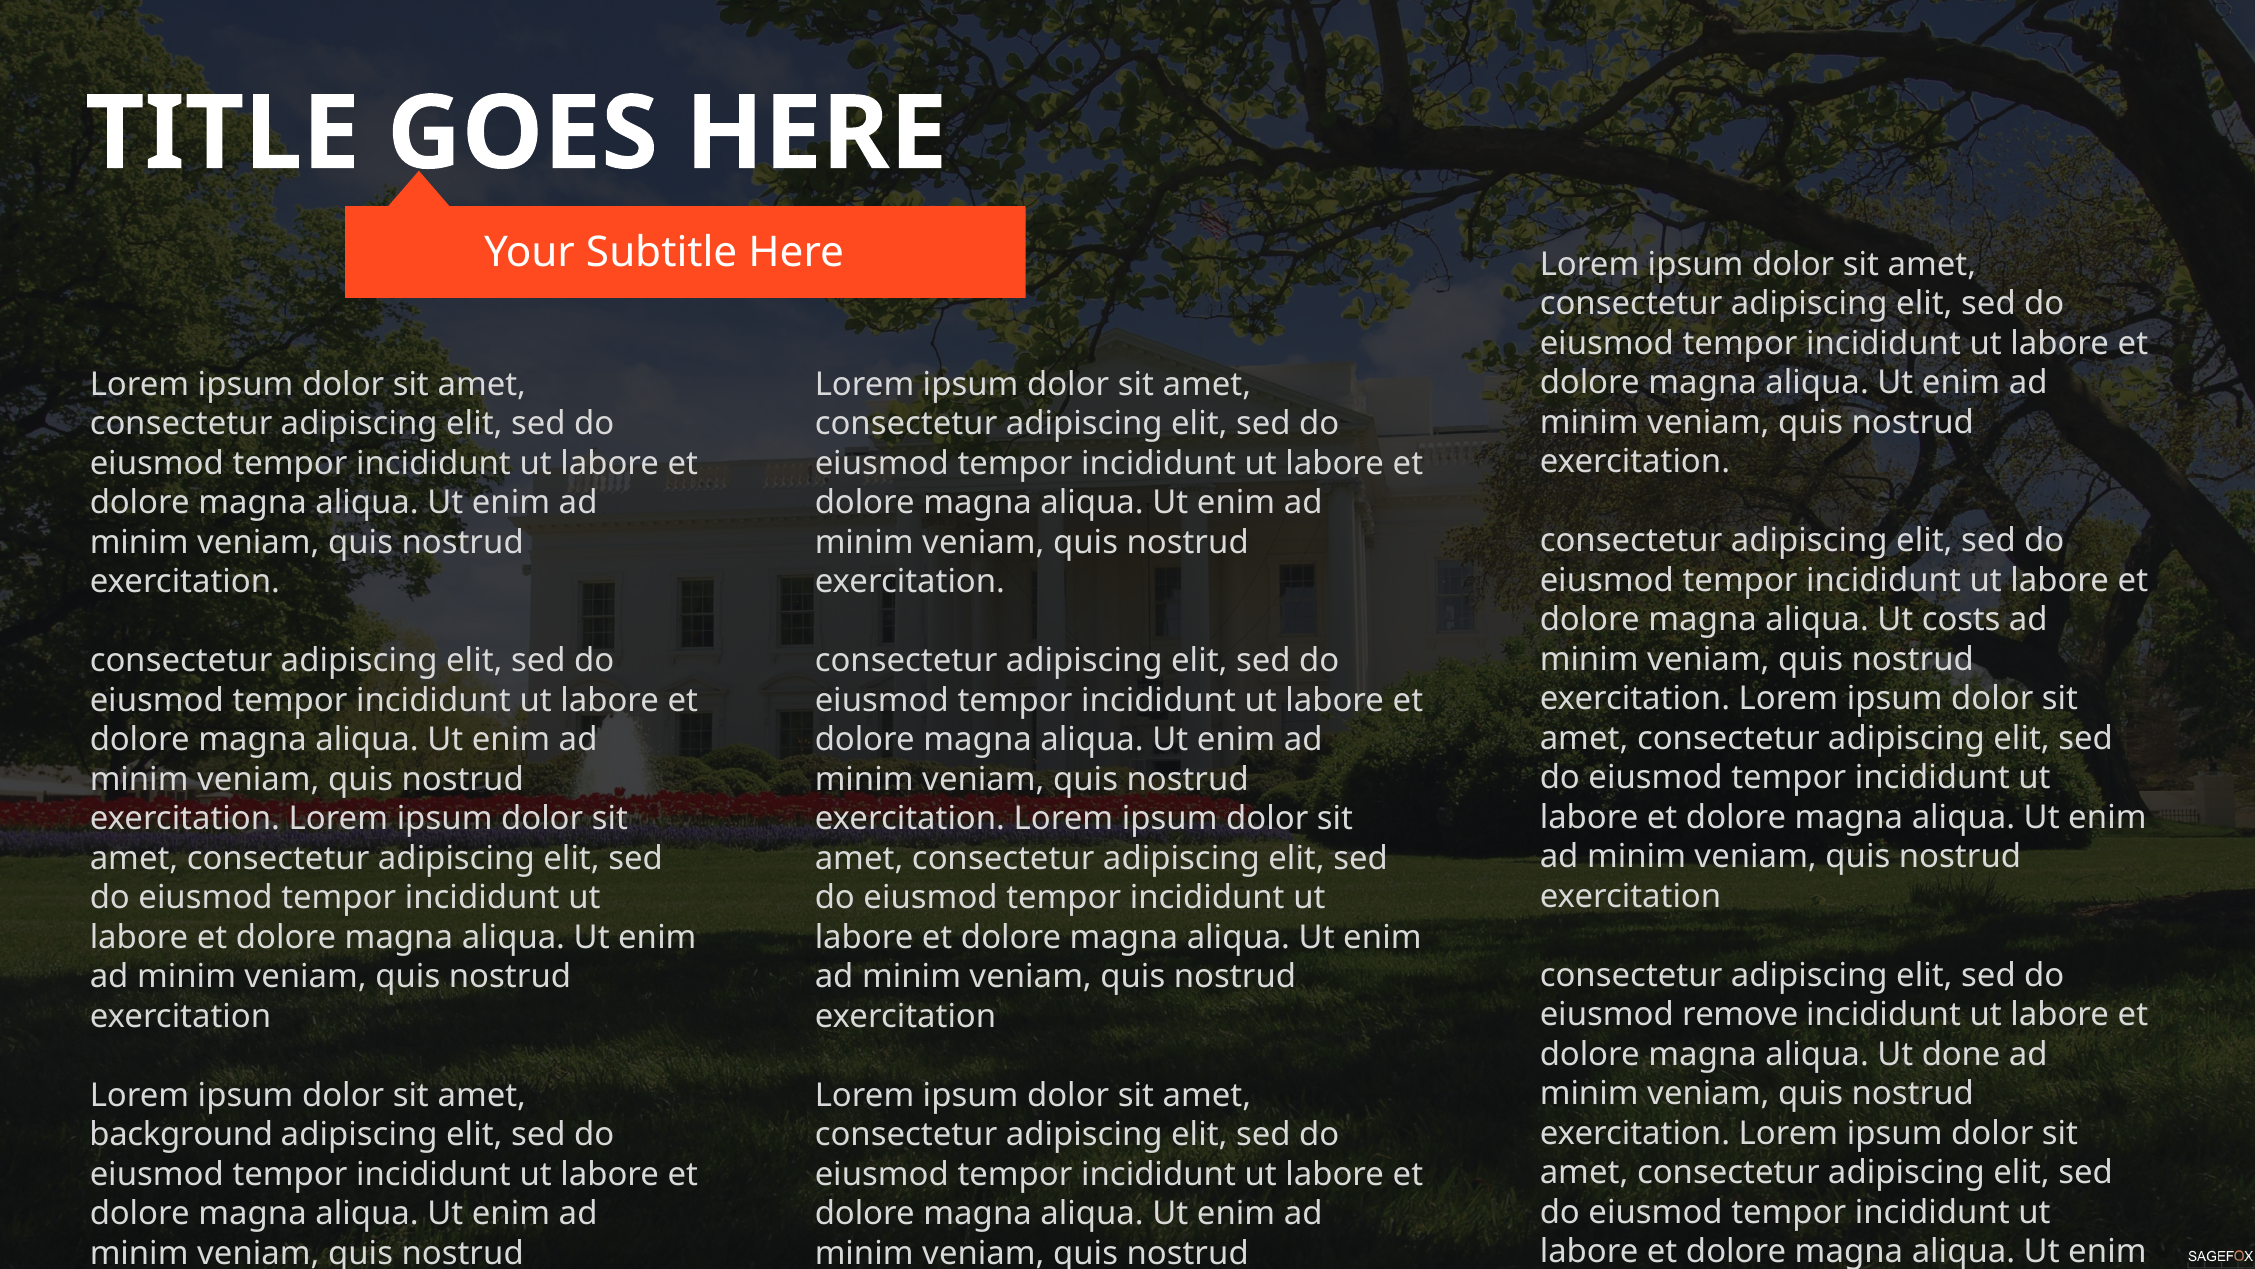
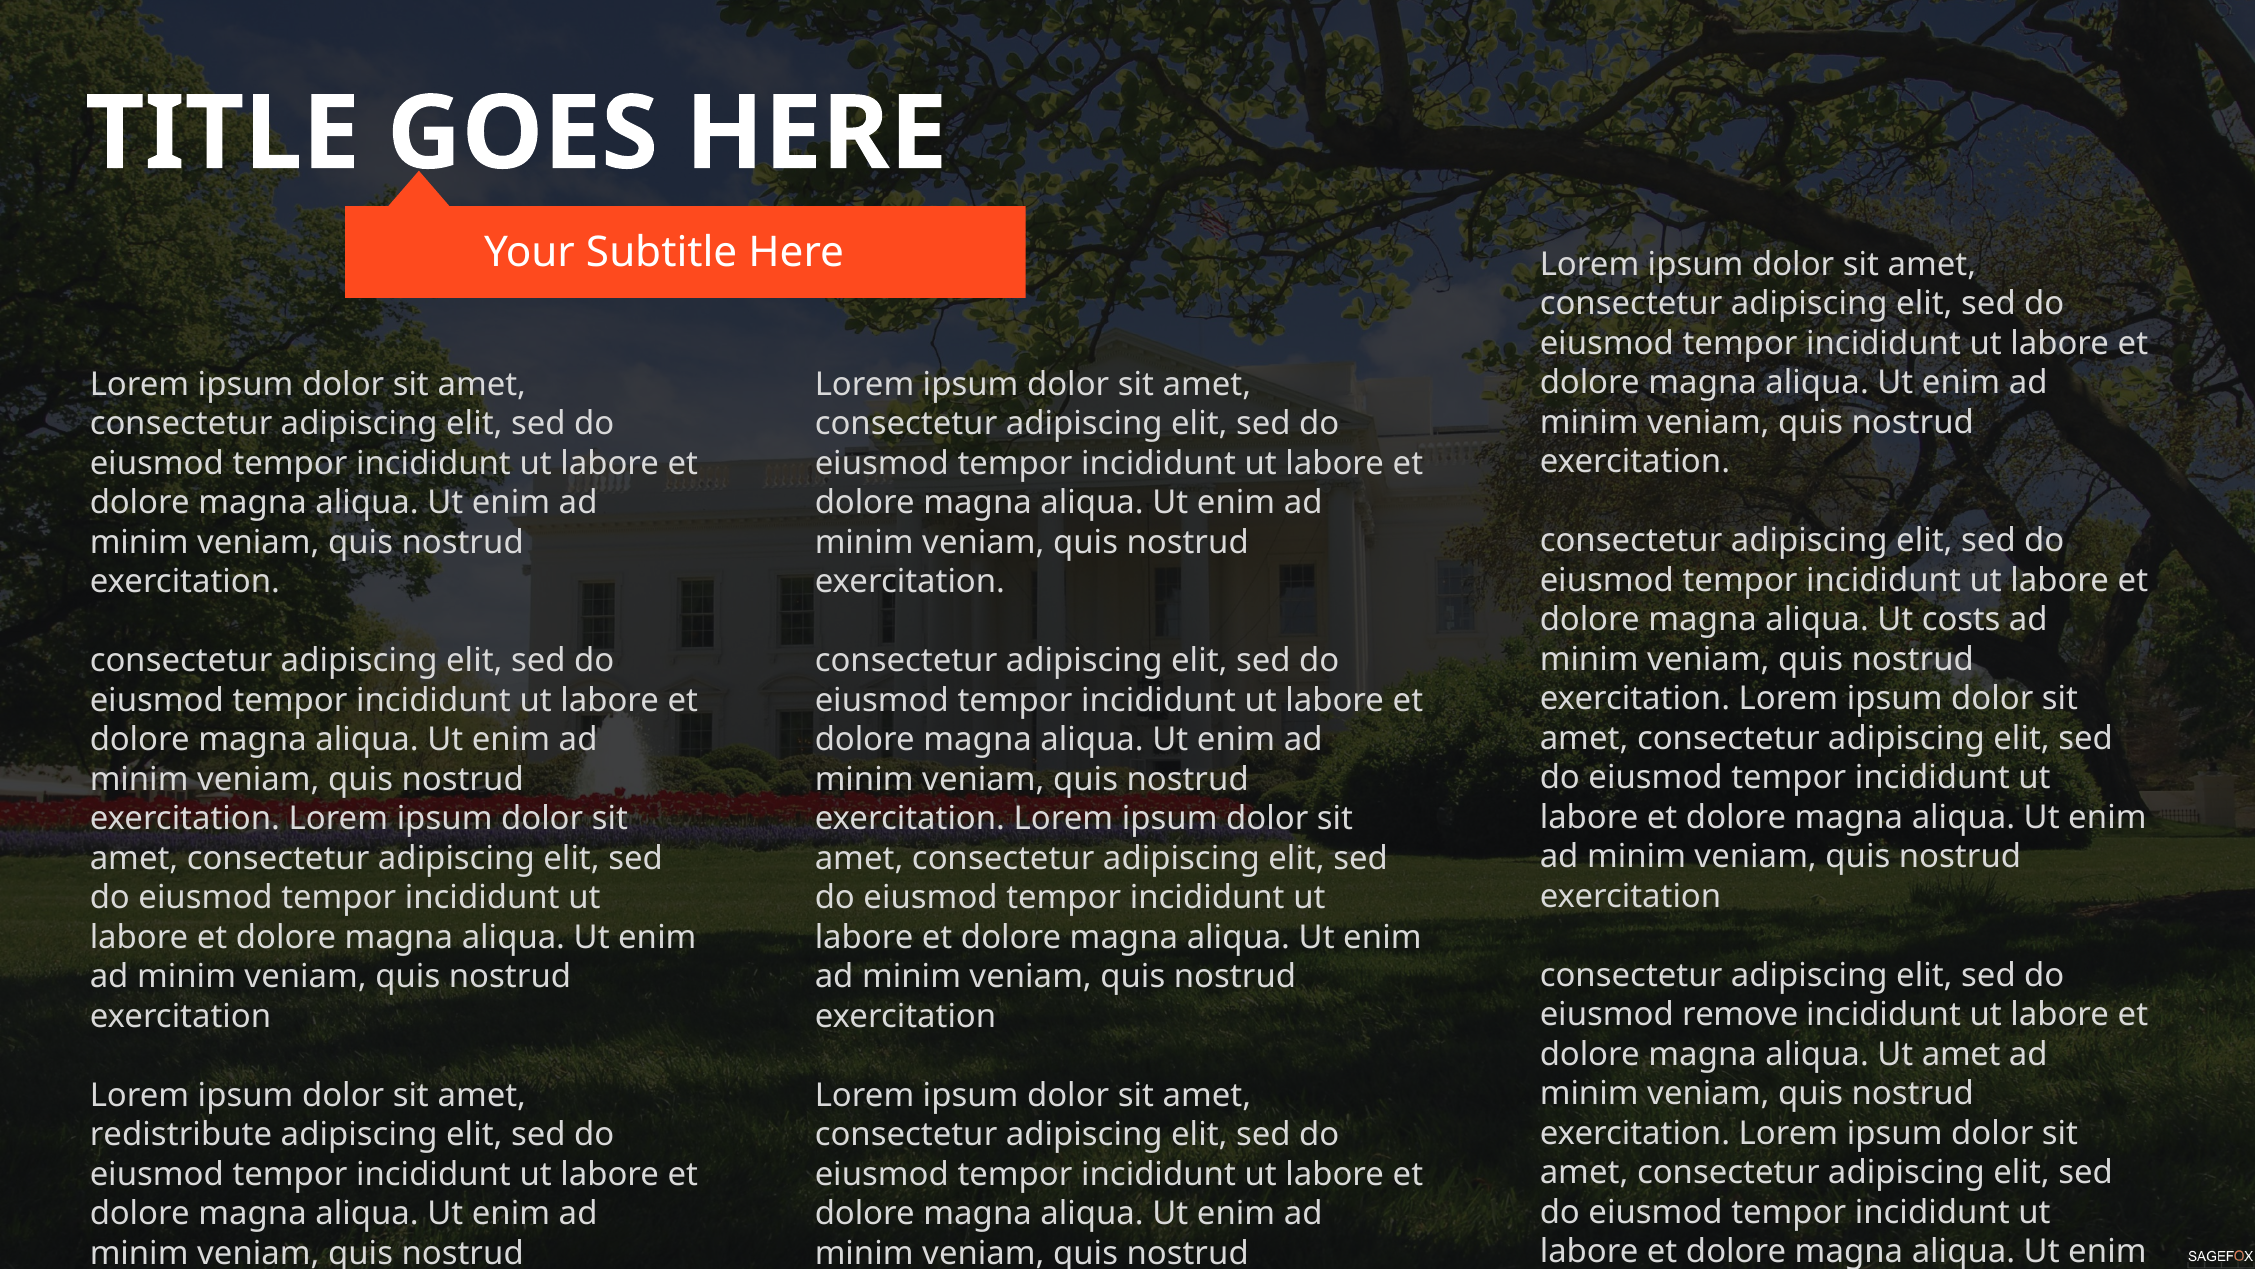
Ut done: done -> amet
background: background -> redistribute
